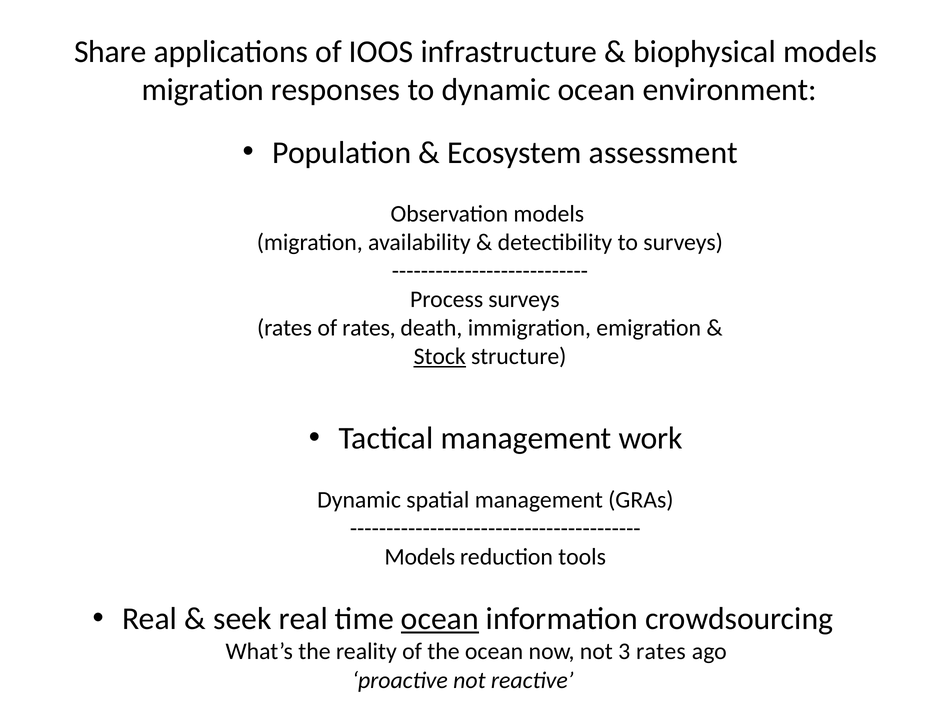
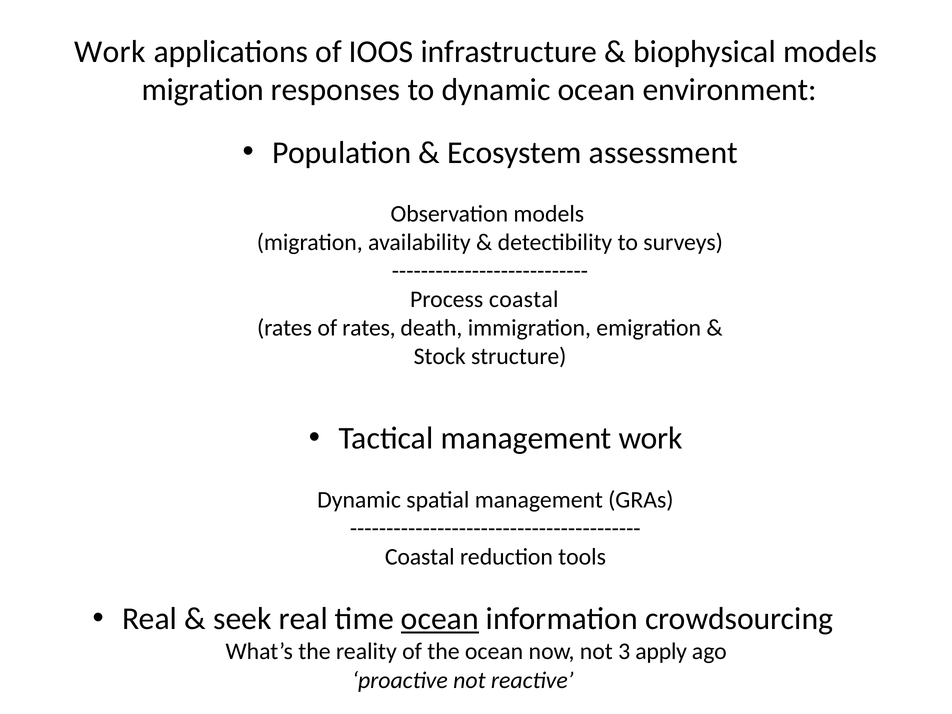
Share at (110, 52): Share -> Work
Process surveys: surveys -> coastal
Stock underline: present -> none
Models at (420, 557): Models -> Coastal
3 rates: rates -> apply
